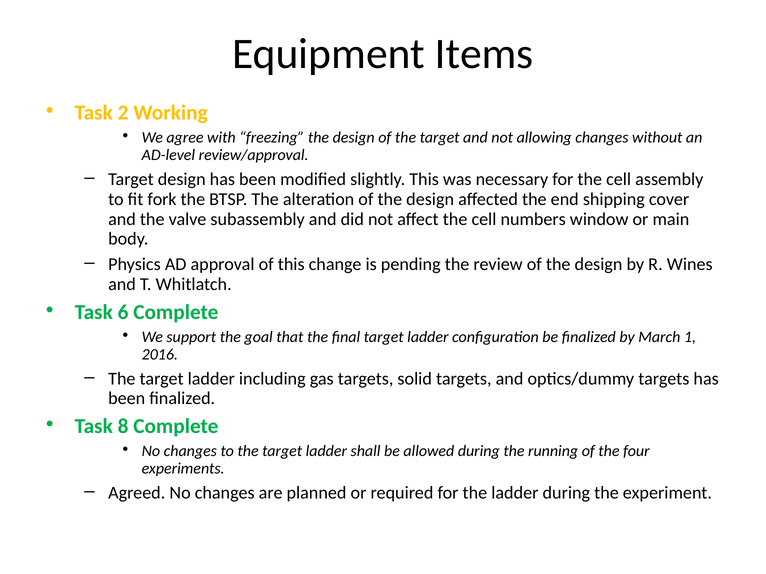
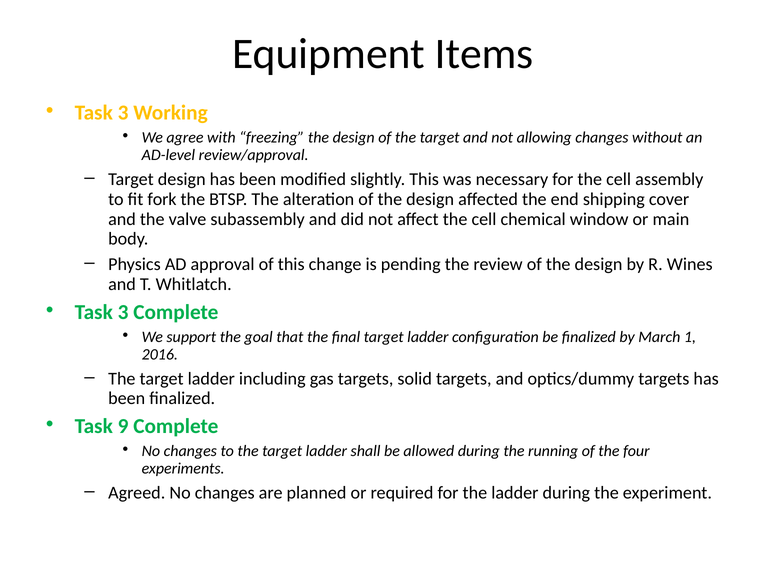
2 at (123, 113): 2 -> 3
numbers: numbers -> chemical
6 at (123, 312): 6 -> 3
8: 8 -> 9
